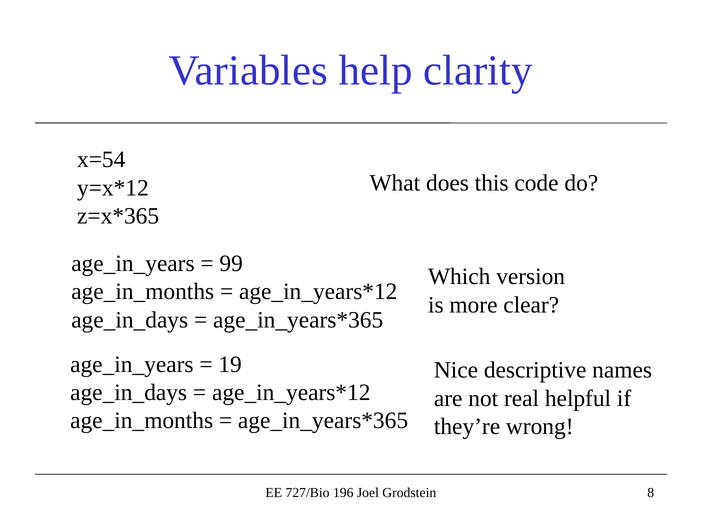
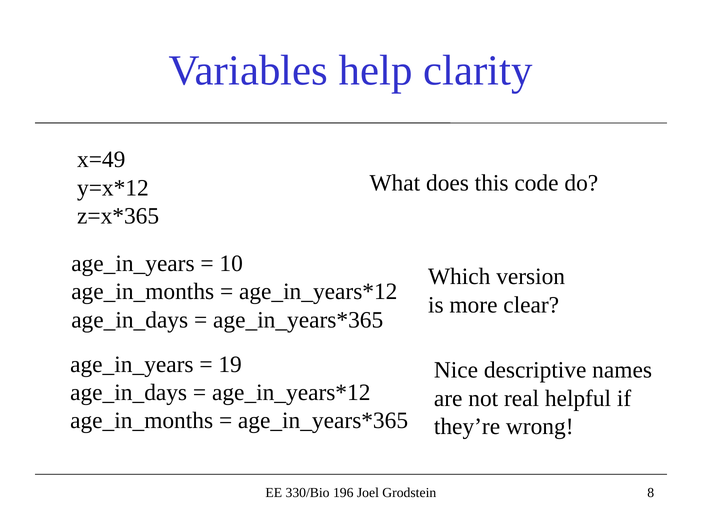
x=54: x=54 -> x=49
99: 99 -> 10
727/Bio: 727/Bio -> 330/Bio
